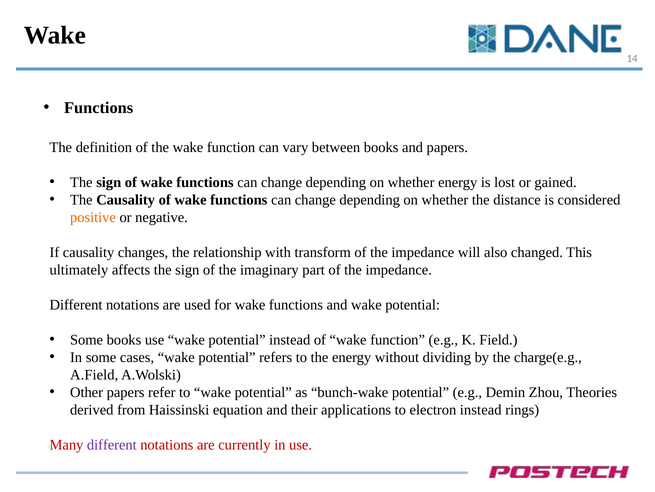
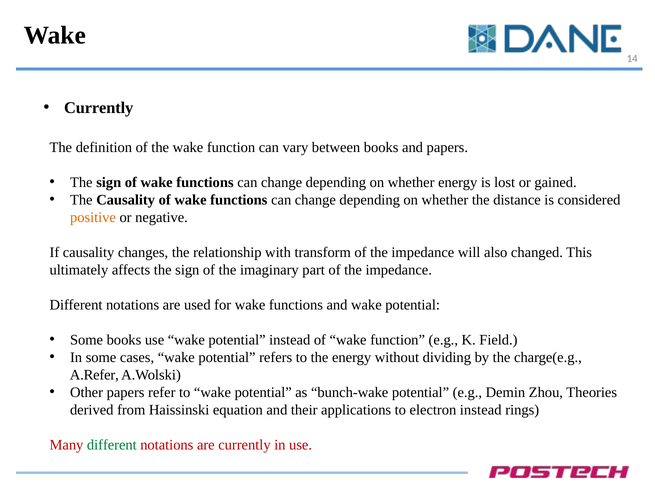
Functions at (99, 108): Functions -> Currently
A.Field: A.Field -> A.Refer
different at (112, 444) colour: purple -> green
